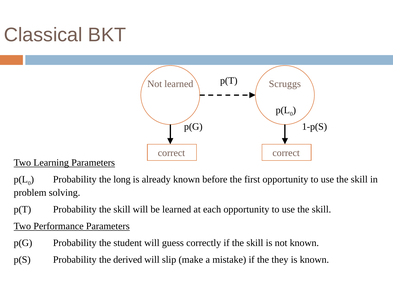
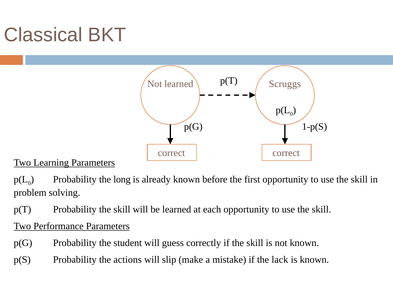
derived: derived -> actions
they: they -> lack
